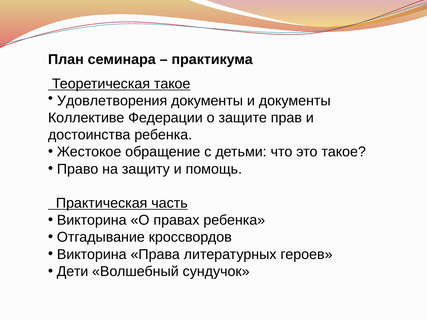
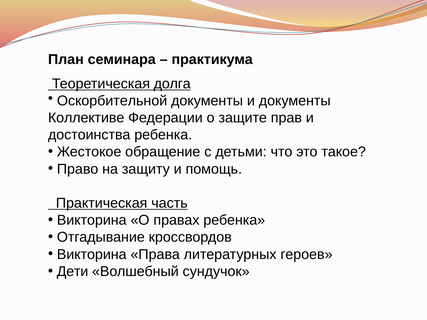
Теоретическая такое: такое -> долга
Удовлетворения: Удовлетворения -> Оскорбительной
